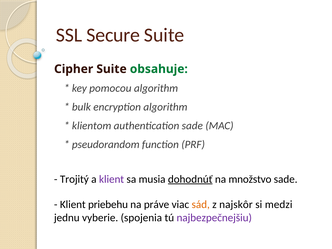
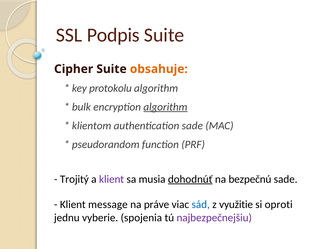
Secure: Secure -> Podpis
obsahuje colour: green -> orange
pomocou: pomocou -> protokolu
algorithm at (165, 107) underline: none -> present
množstvo: množstvo -> bezpečnú
priebehu: priebehu -> message
sád colour: orange -> blue
najskôr: najskôr -> využitie
medzi: medzi -> oproti
